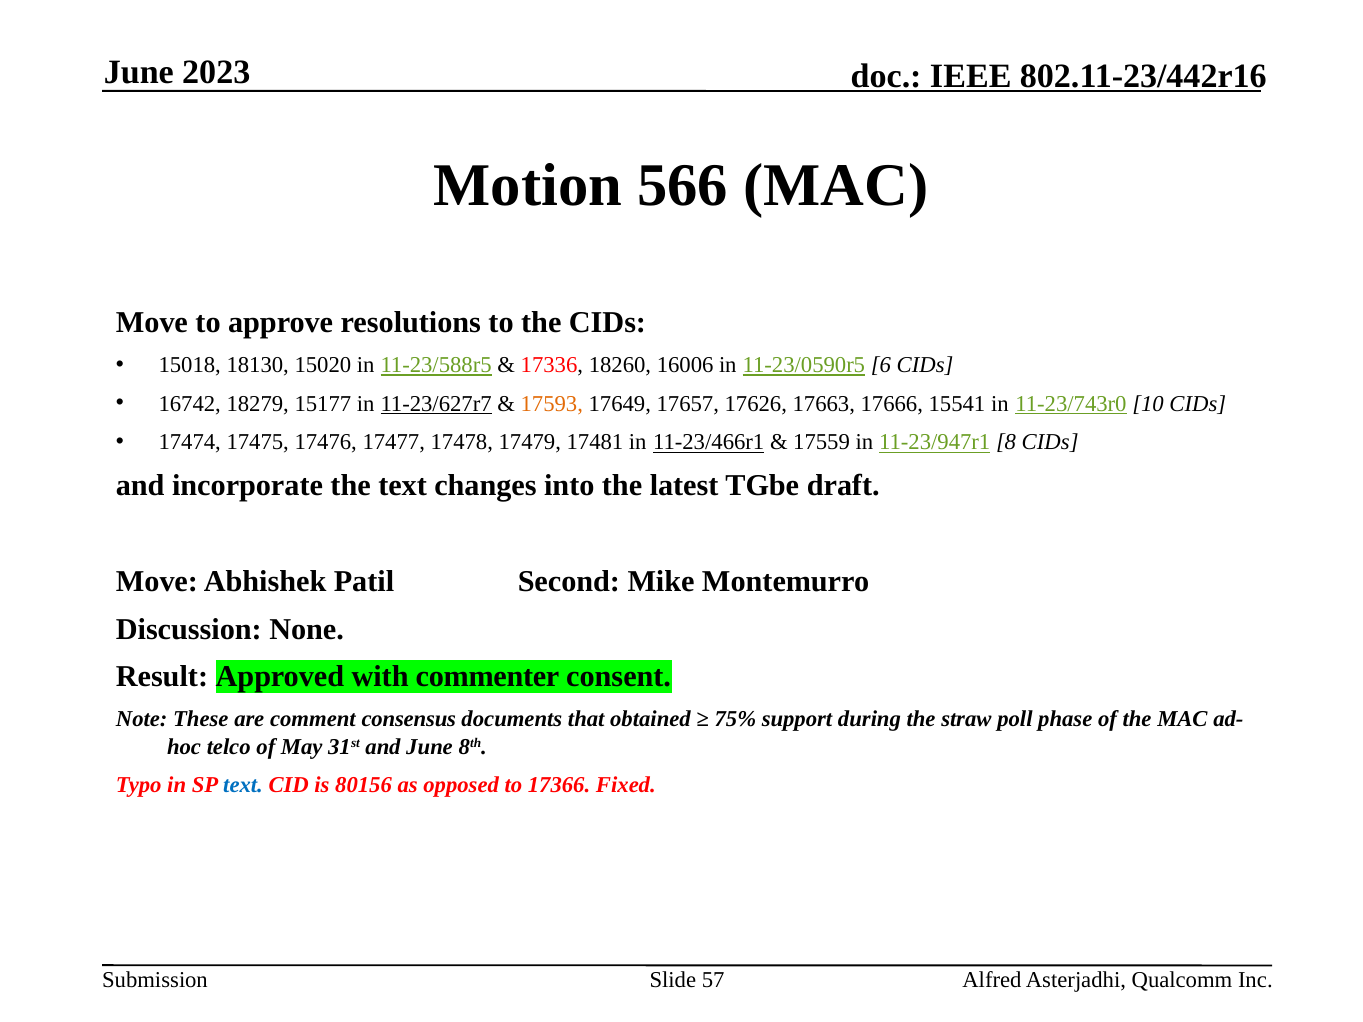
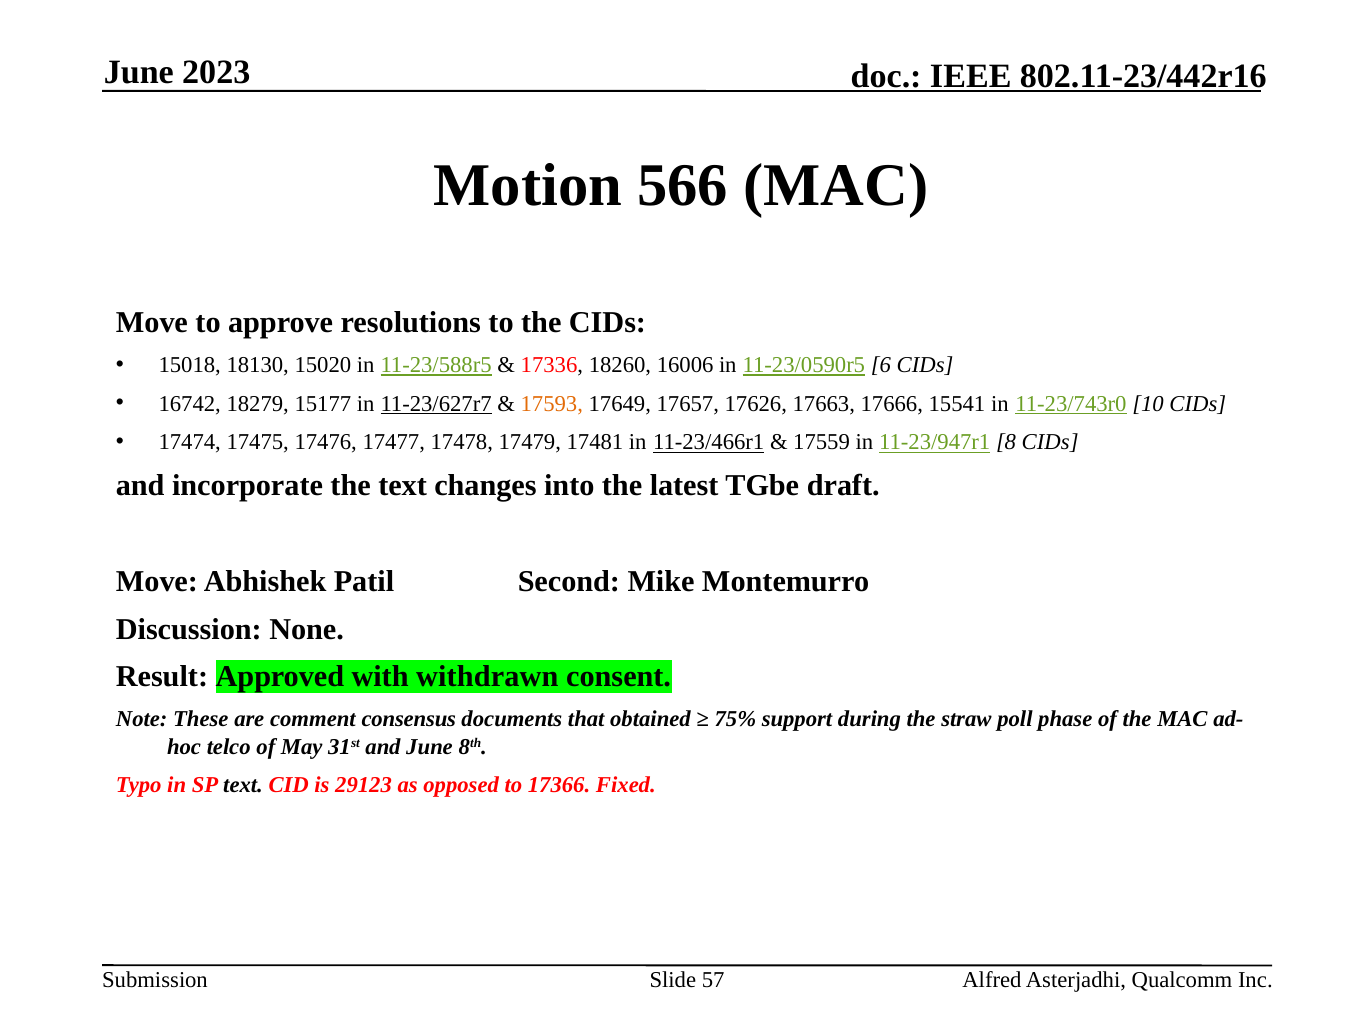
commenter: commenter -> withdrawn
text at (243, 785) colour: blue -> black
80156: 80156 -> 29123
